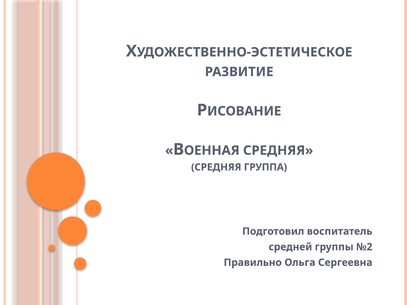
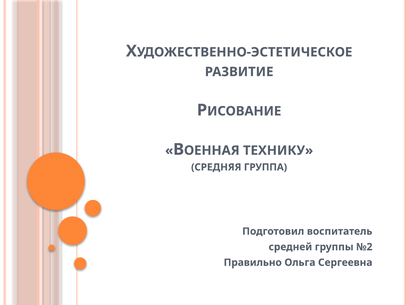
СРЕДНЯЯ at (278, 151): СРЕДНЯЯ -> ТЕХНИКУ
